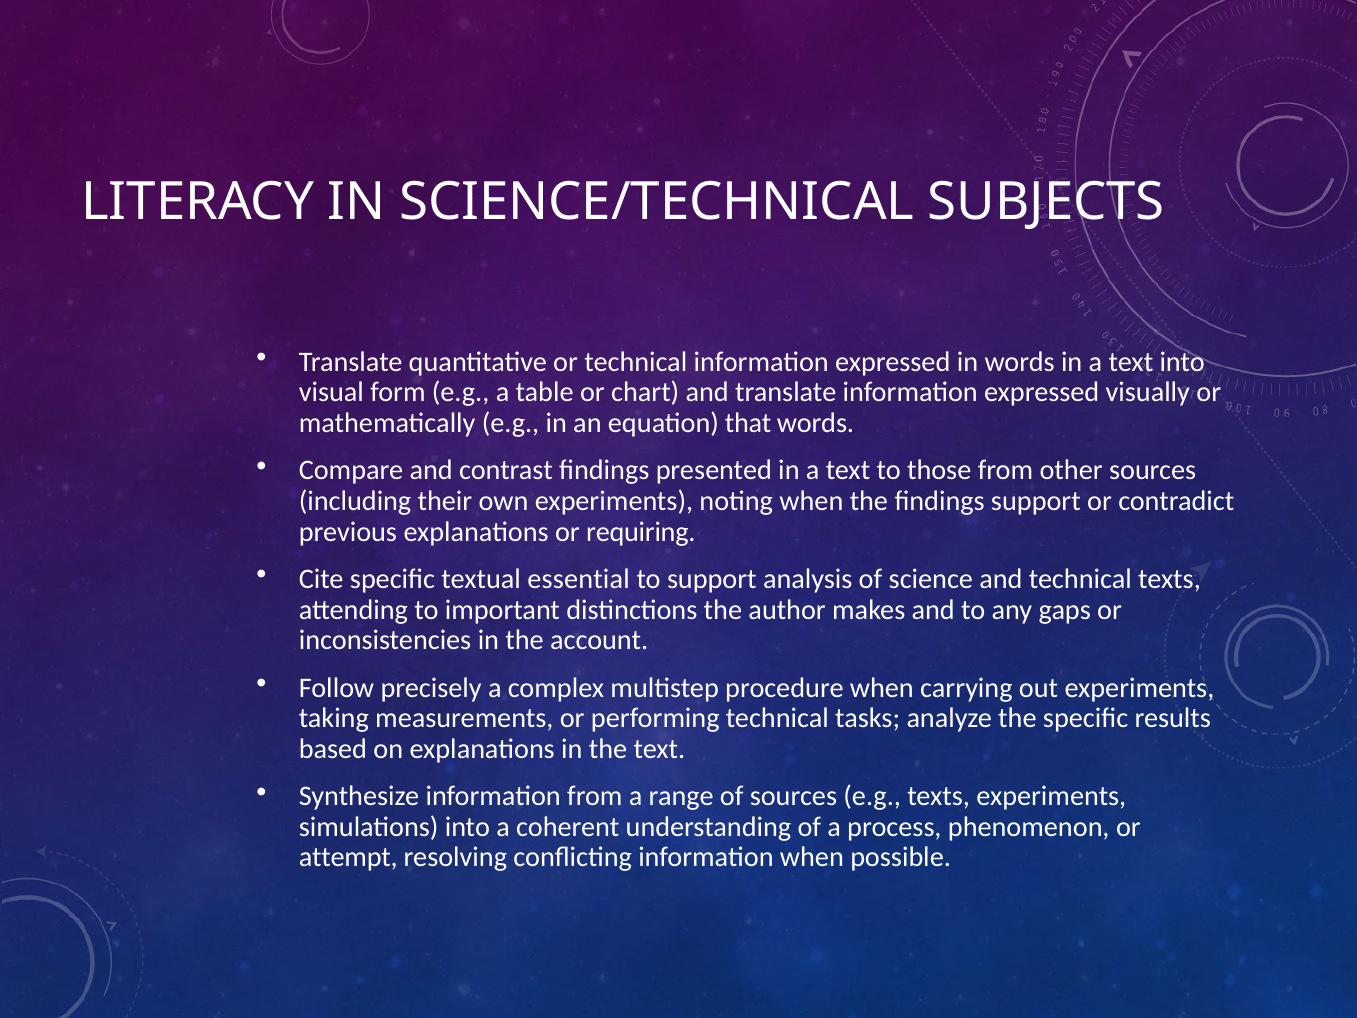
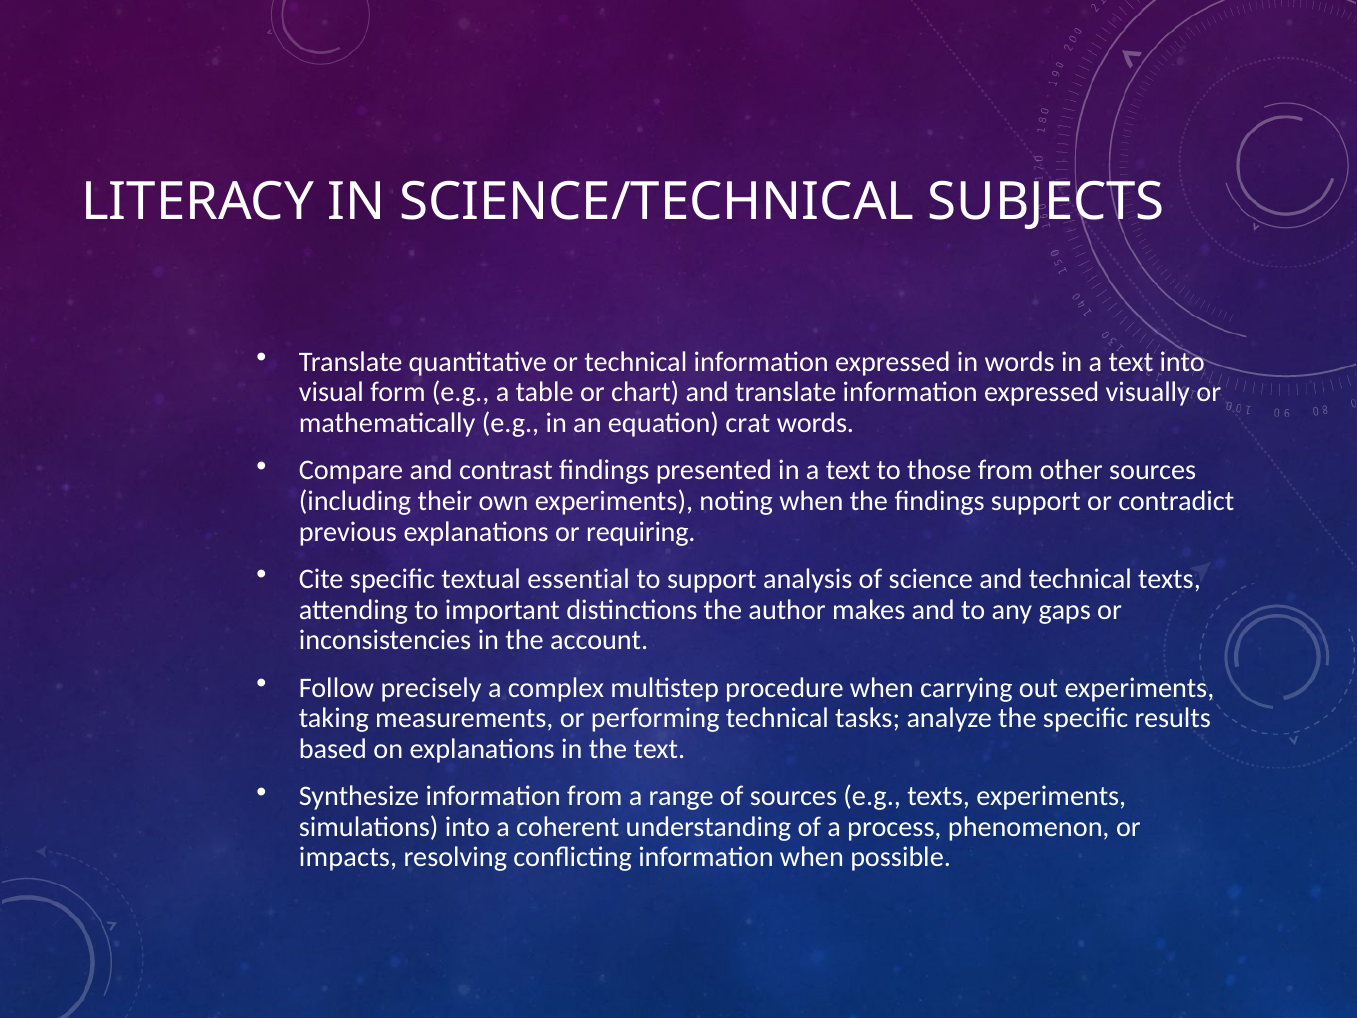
that: that -> crat
attempt: attempt -> impacts
